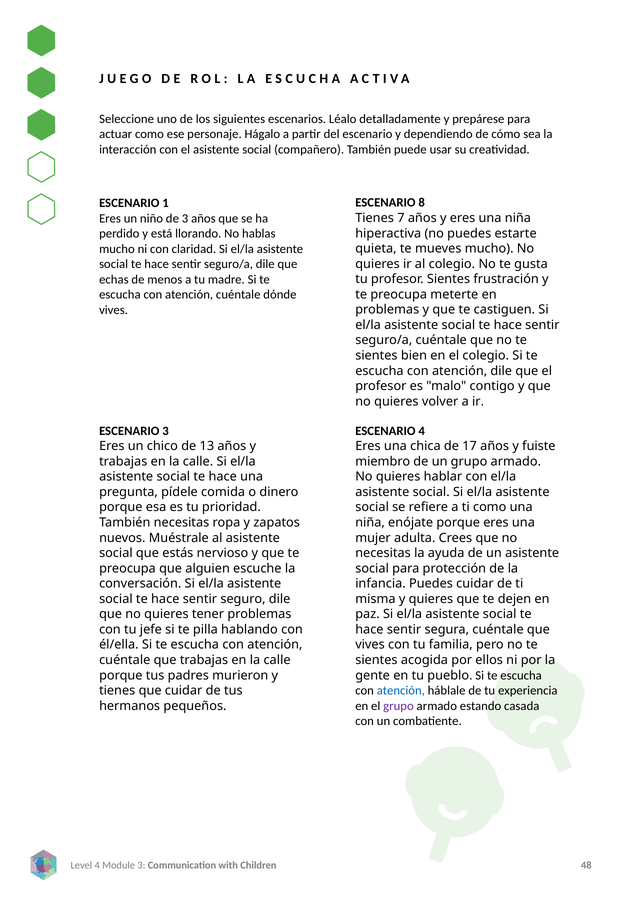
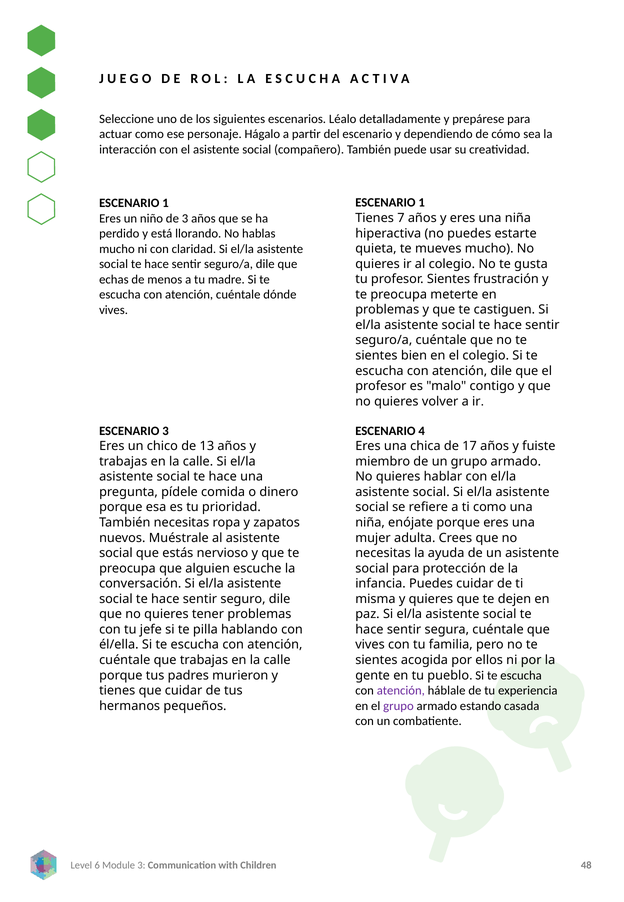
8 at (422, 203): 8 -> 1
atención at (401, 690) colour: blue -> purple
4 at (97, 865): 4 -> 6
